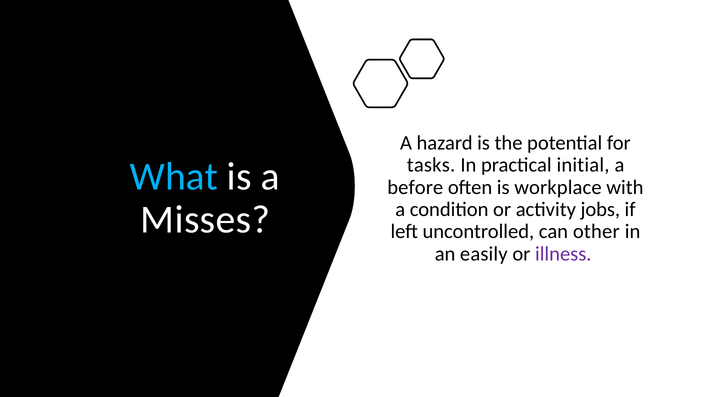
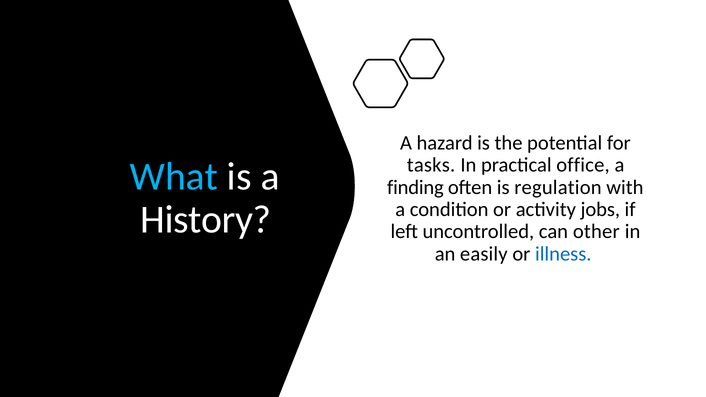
initial: initial -> office
before: before -> finding
workplace: workplace -> regulation
Misses: Misses -> History
illness colour: purple -> blue
